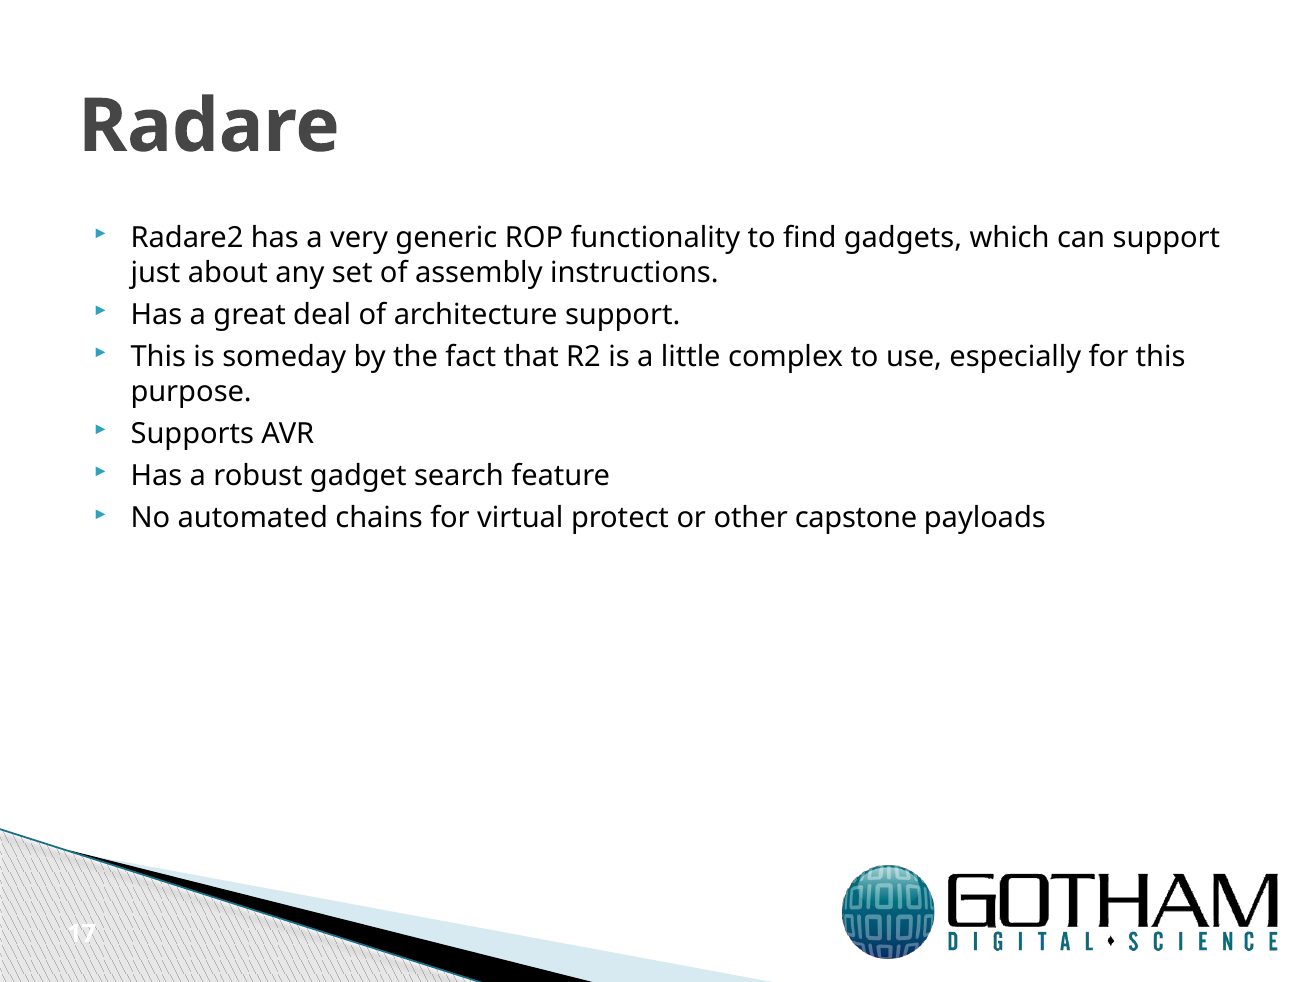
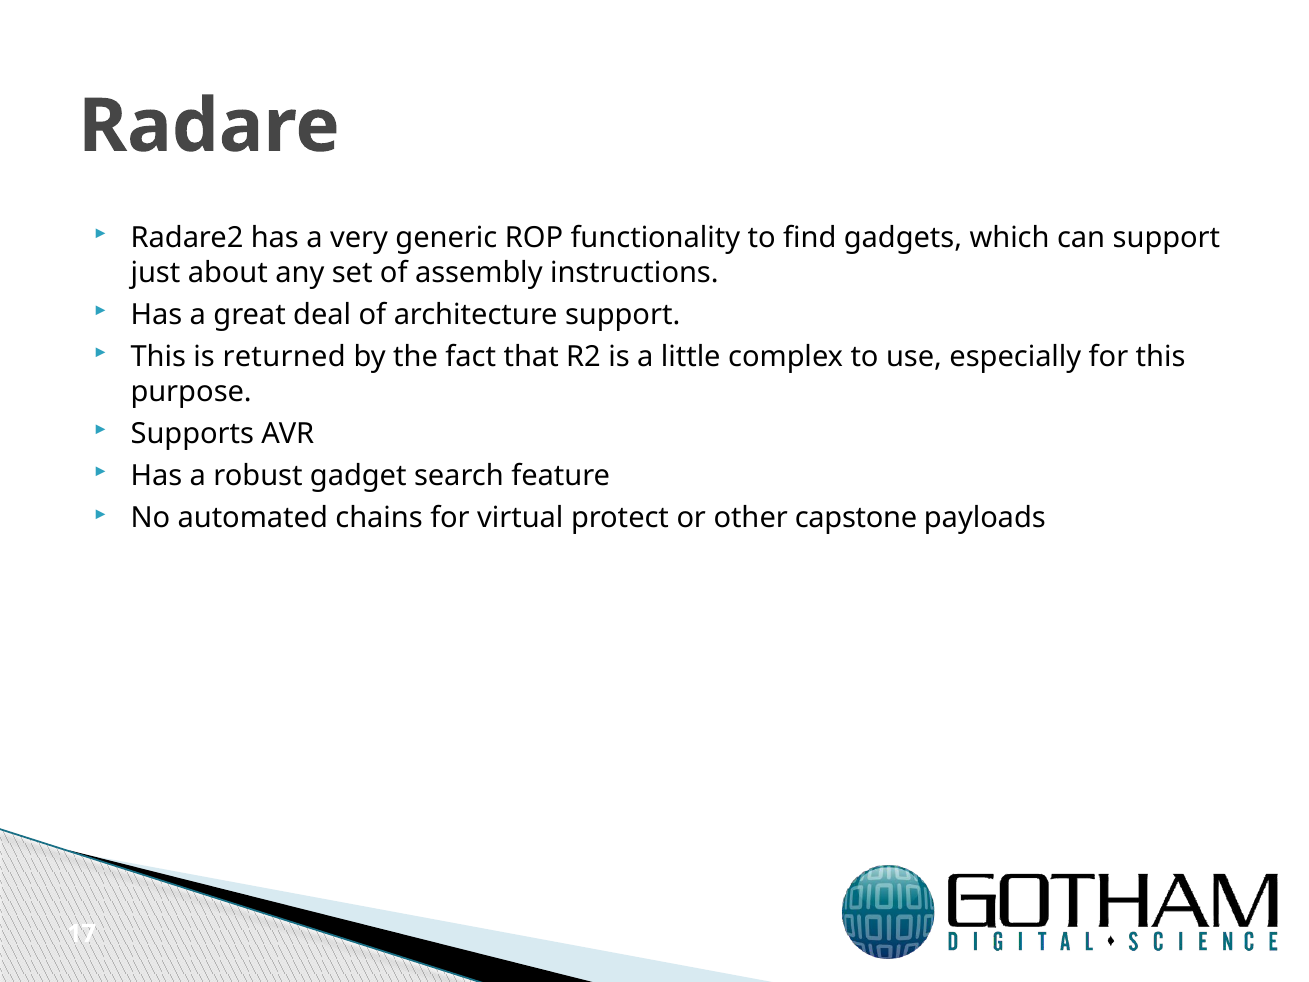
someday: someday -> returned
